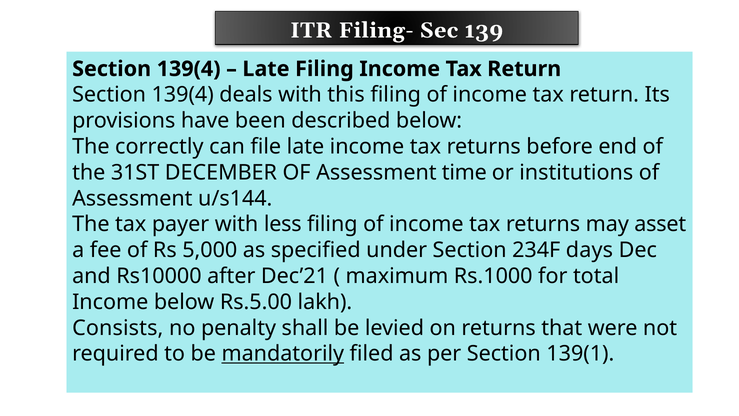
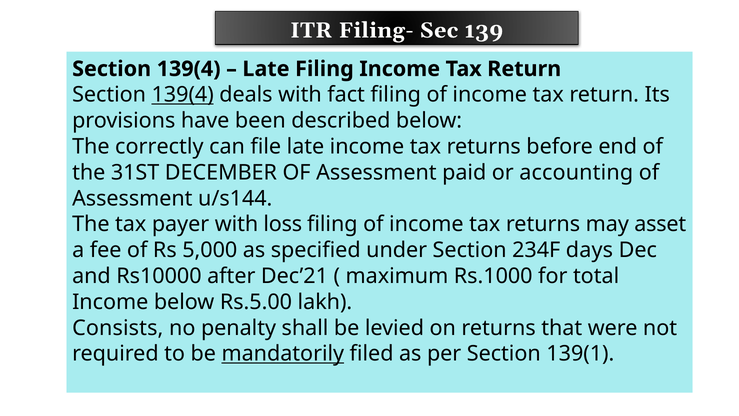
139(4 at (183, 95) underline: none -> present
this: this -> fact
time: time -> paid
institutions: institutions -> accounting
less: less -> loss
